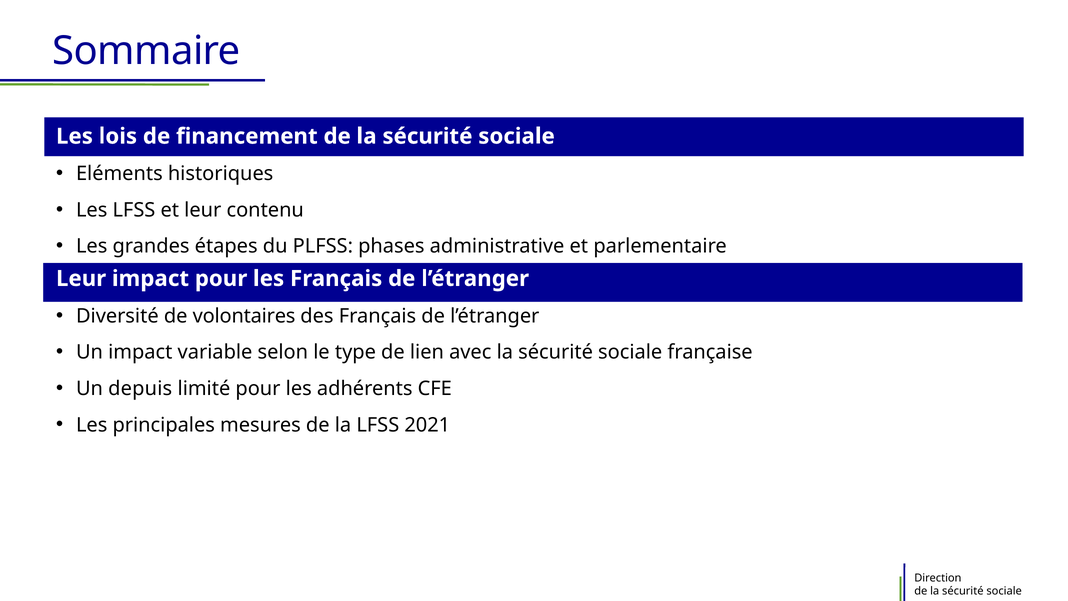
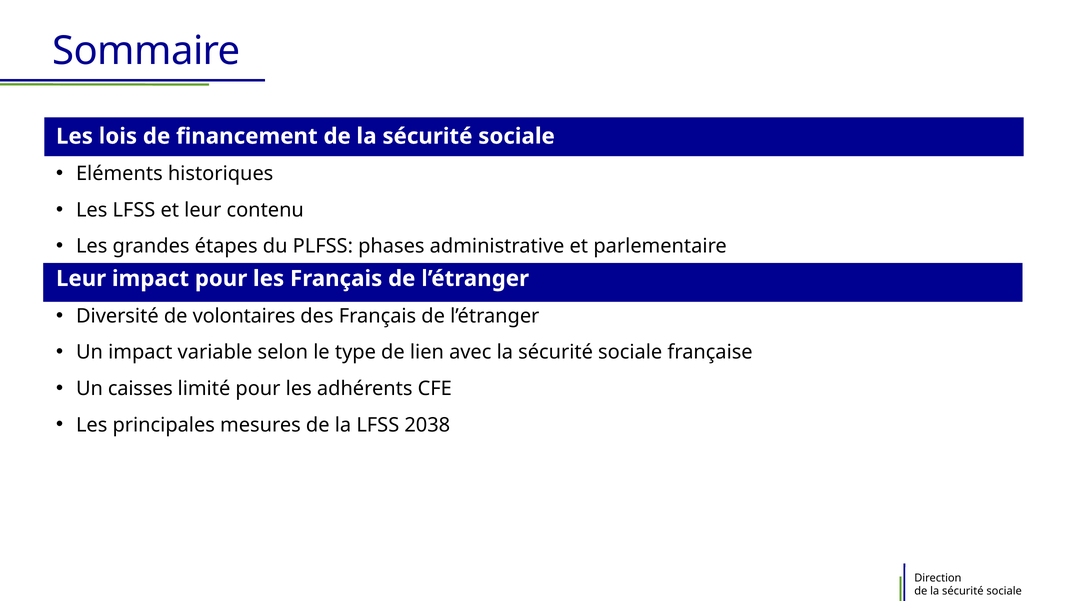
depuis: depuis -> caisses
2021: 2021 -> 2038
